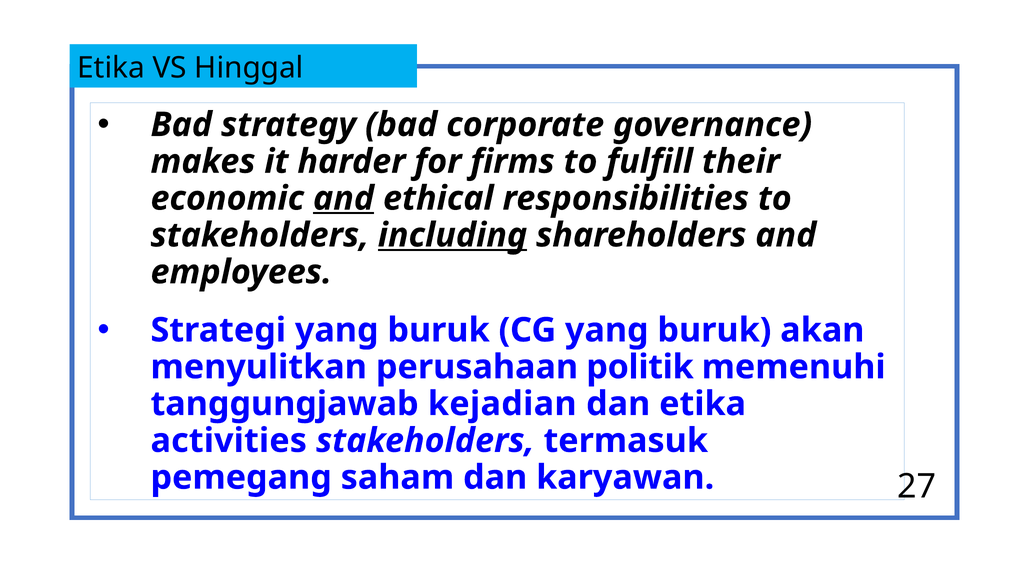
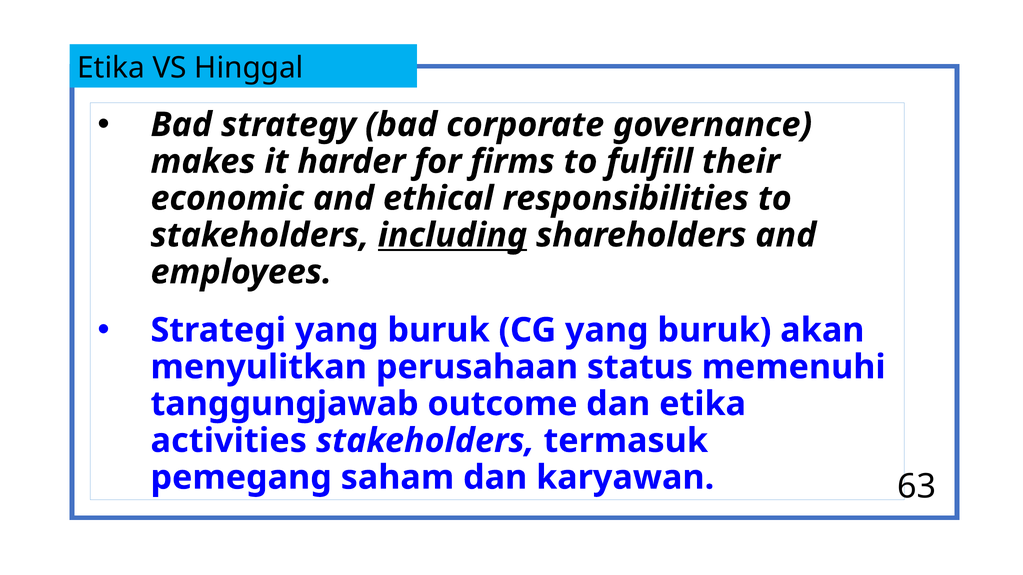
and at (344, 199) underline: present -> none
politik: politik -> status
kejadian: kejadian -> outcome
27: 27 -> 63
